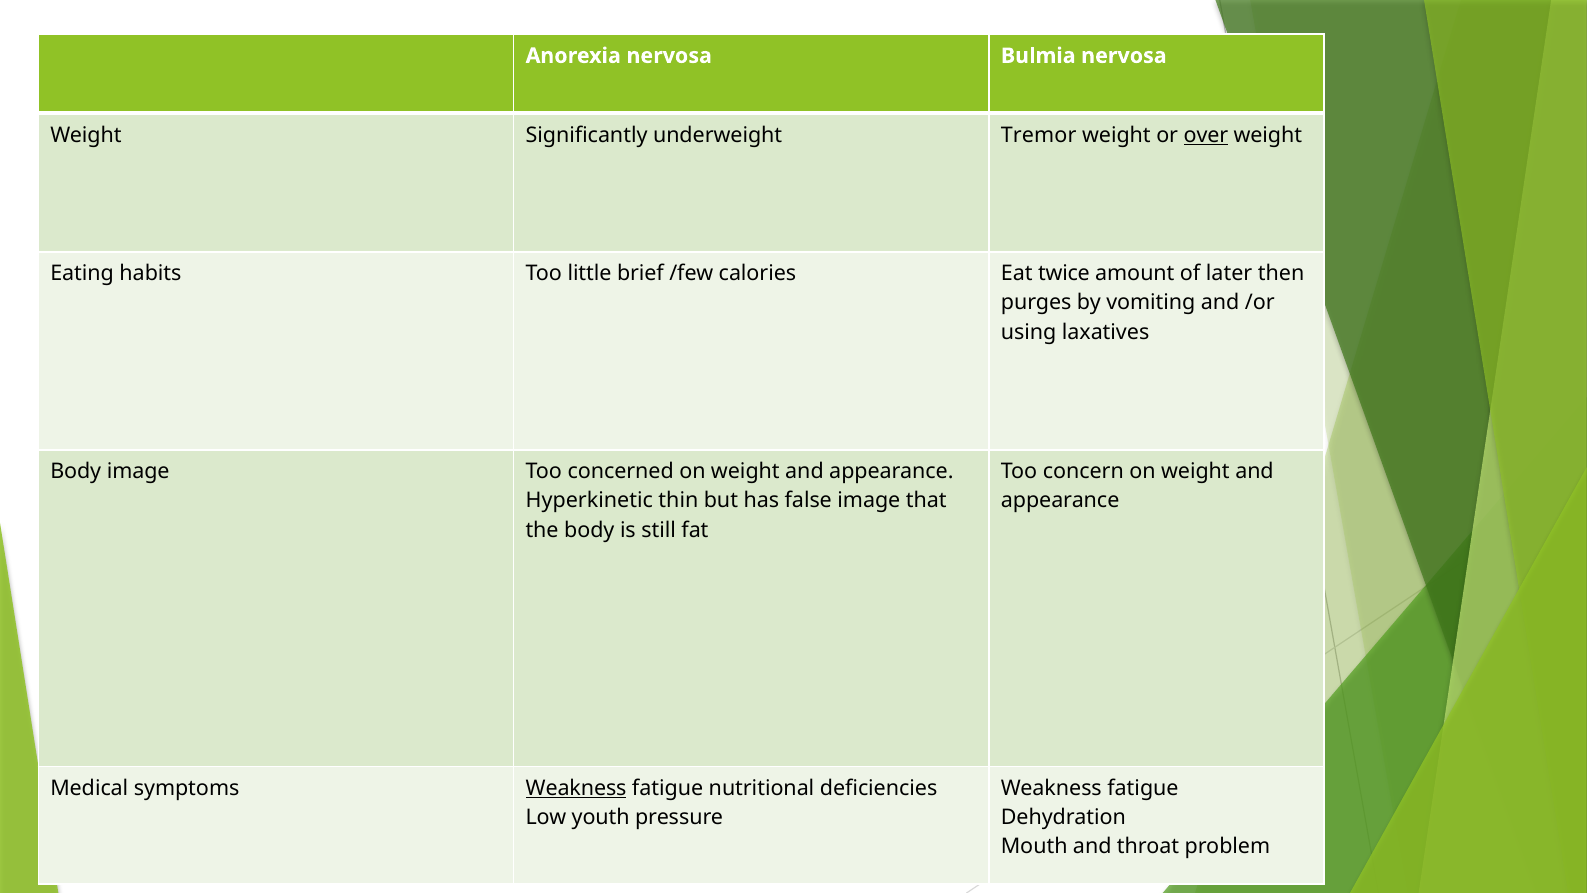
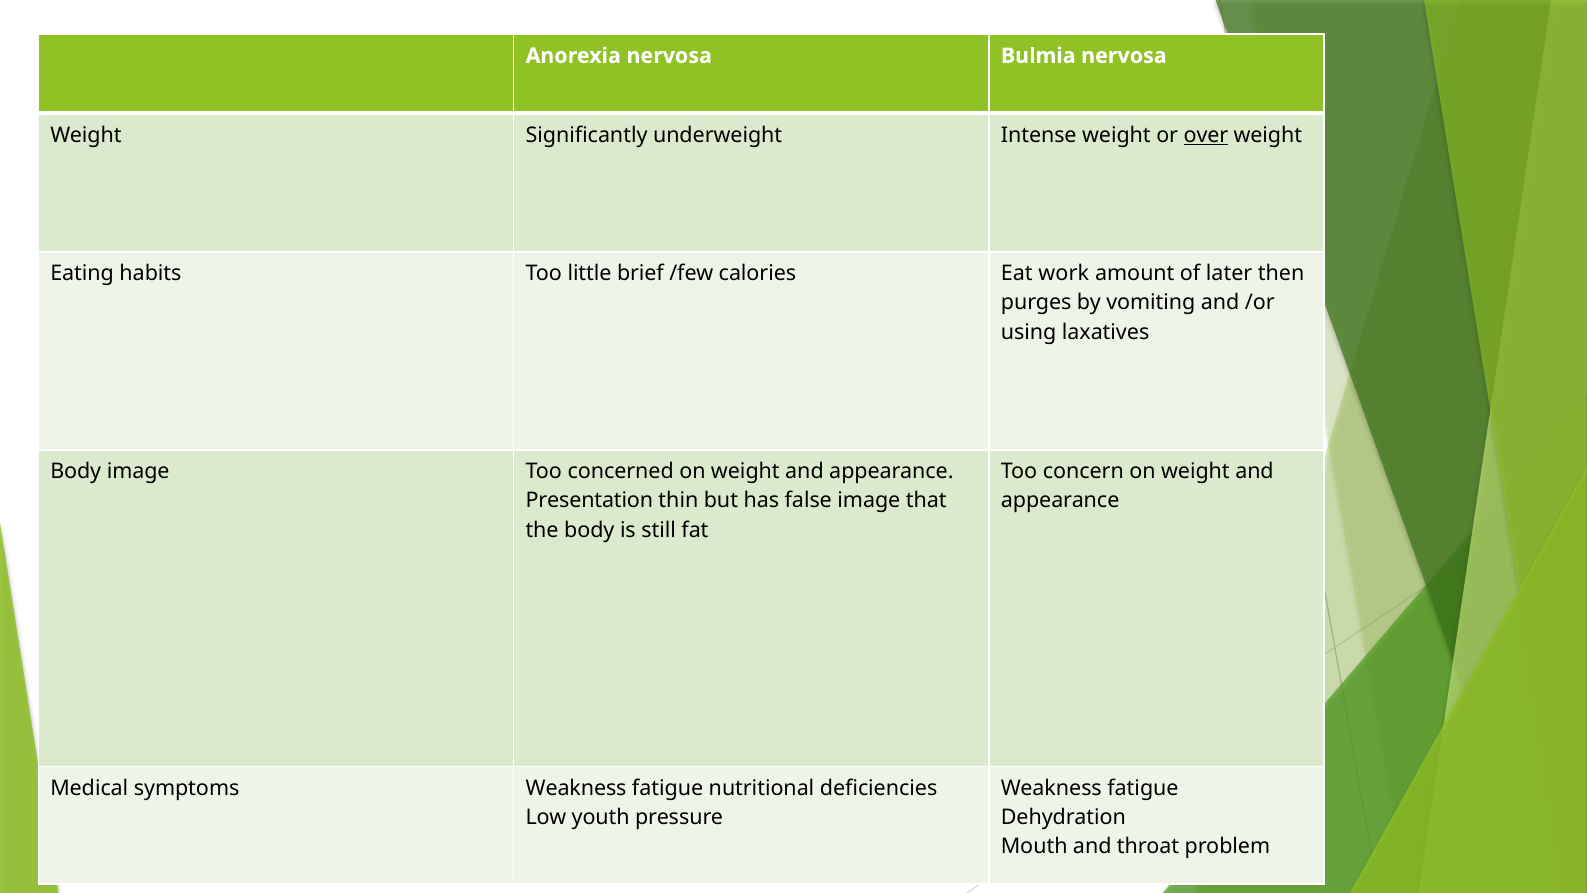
Tremor: Tremor -> Intense
twice: twice -> work
Hyperkinetic: Hyperkinetic -> Presentation
Weakness at (576, 788) underline: present -> none
